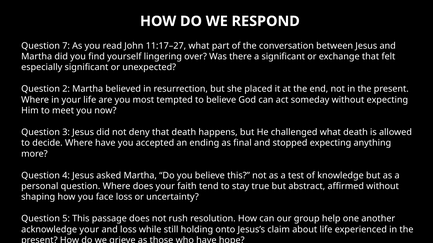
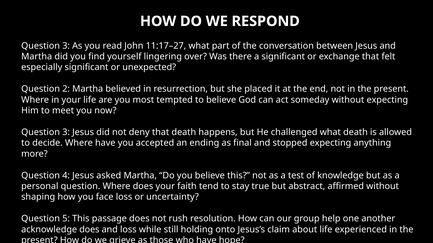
7 at (66, 46): 7 -> 3
acknowledge your: your -> does
